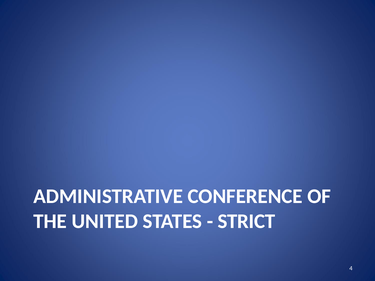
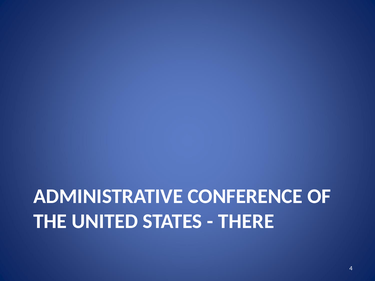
STRICT: STRICT -> THERE
